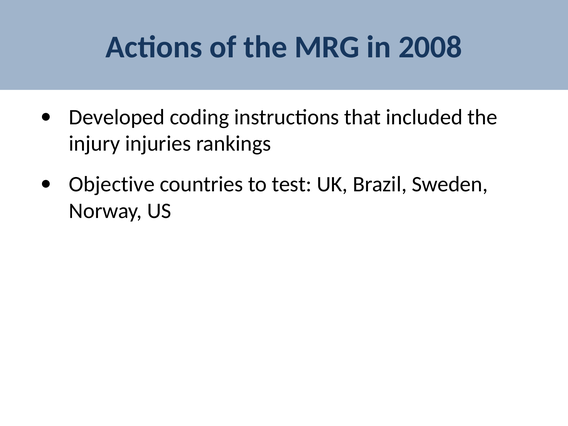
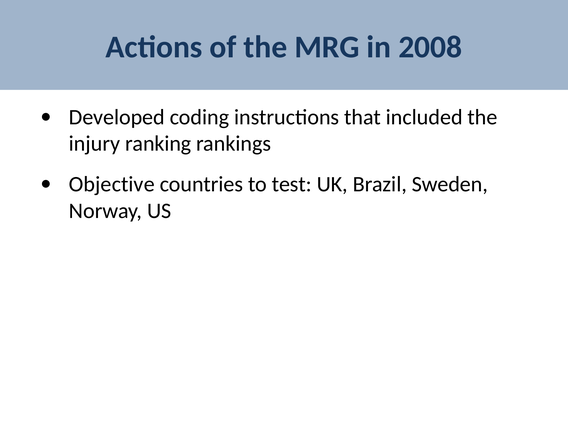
injuries: injuries -> ranking
